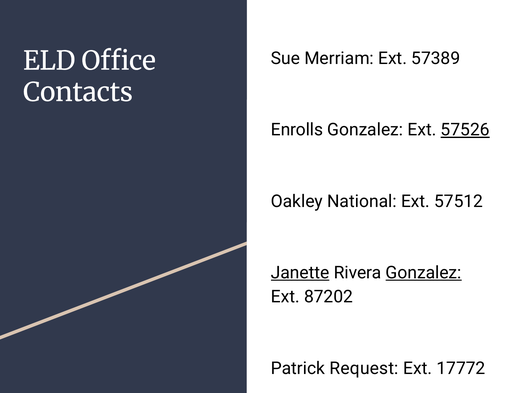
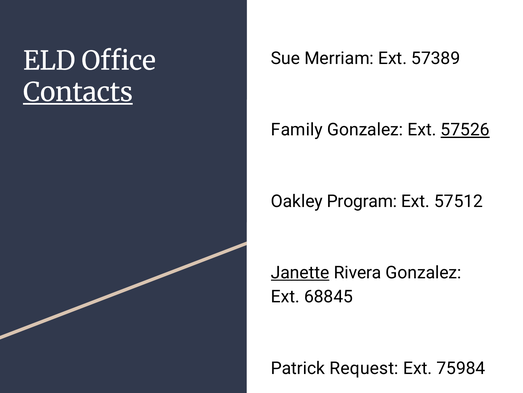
Contacts underline: none -> present
Enrolls: Enrolls -> Family
National: National -> Program
Gonzalez at (424, 272) underline: present -> none
87202: 87202 -> 68845
17772: 17772 -> 75984
